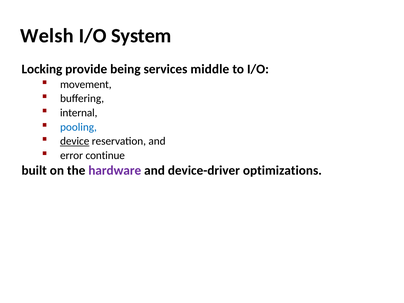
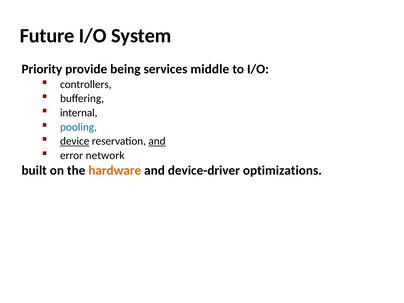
Welsh: Welsh -> Future
Locking: Locking -> Priority
movement: movement -> controllers
and at (157, 141) underline: none -> present
continue: continue -> network
hardware colour: purple -> orange
